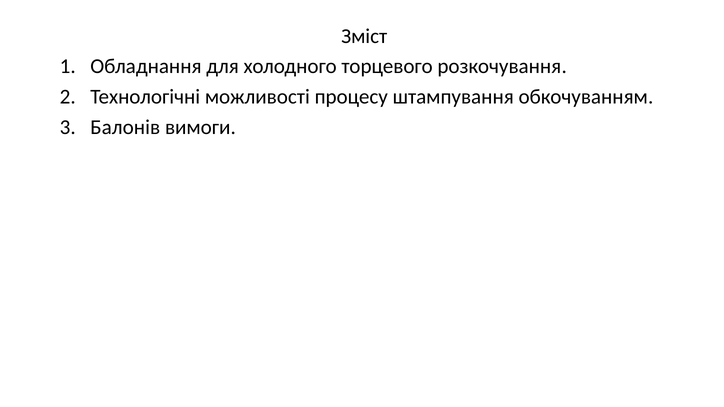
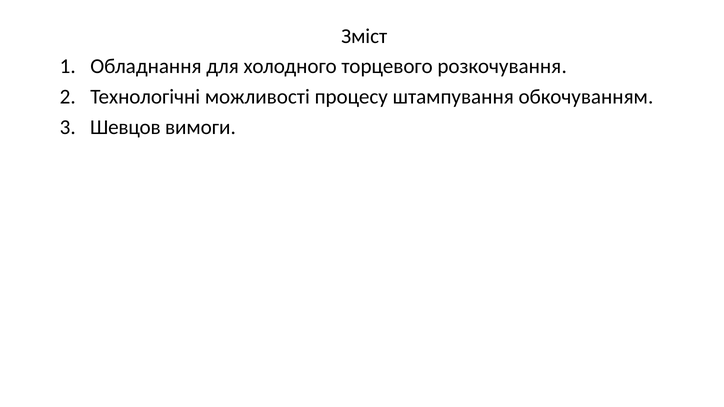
Балонів: Балонів -> Шевцов
